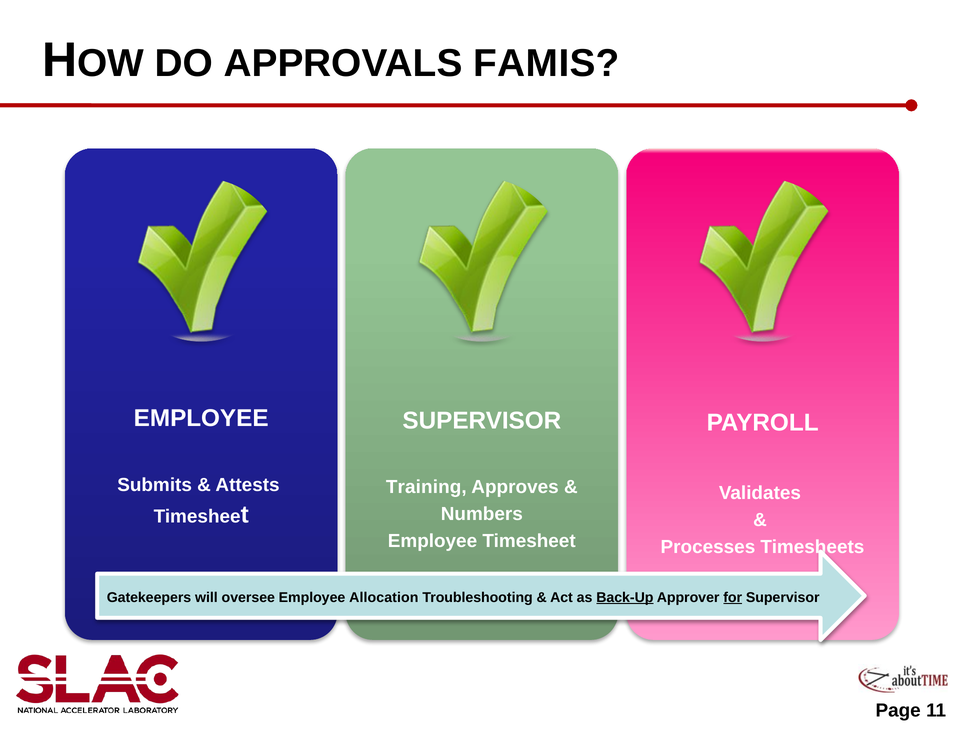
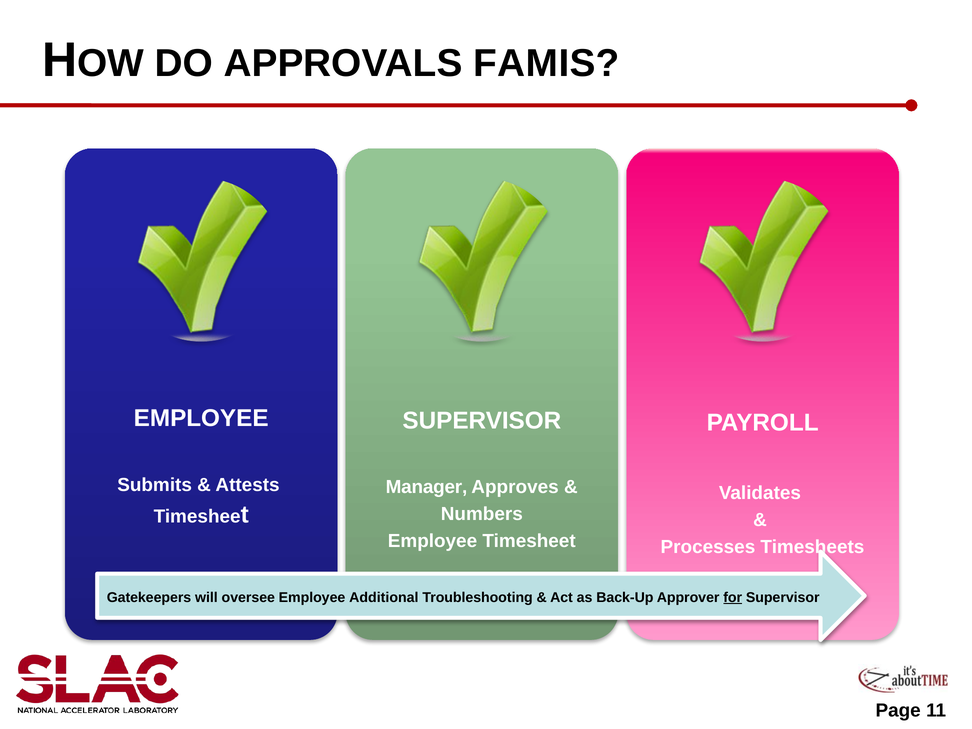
Training: Training -> Manager
Allocation: Allocation -> Additional
Back-Up underline: present -> none
